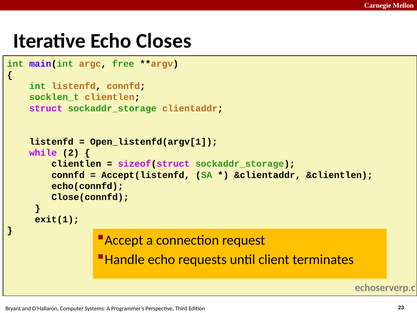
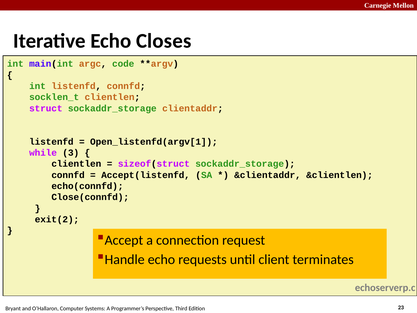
free: free -> code
2: 2 -> 3
exit(1: exit(1 -> exit(2
